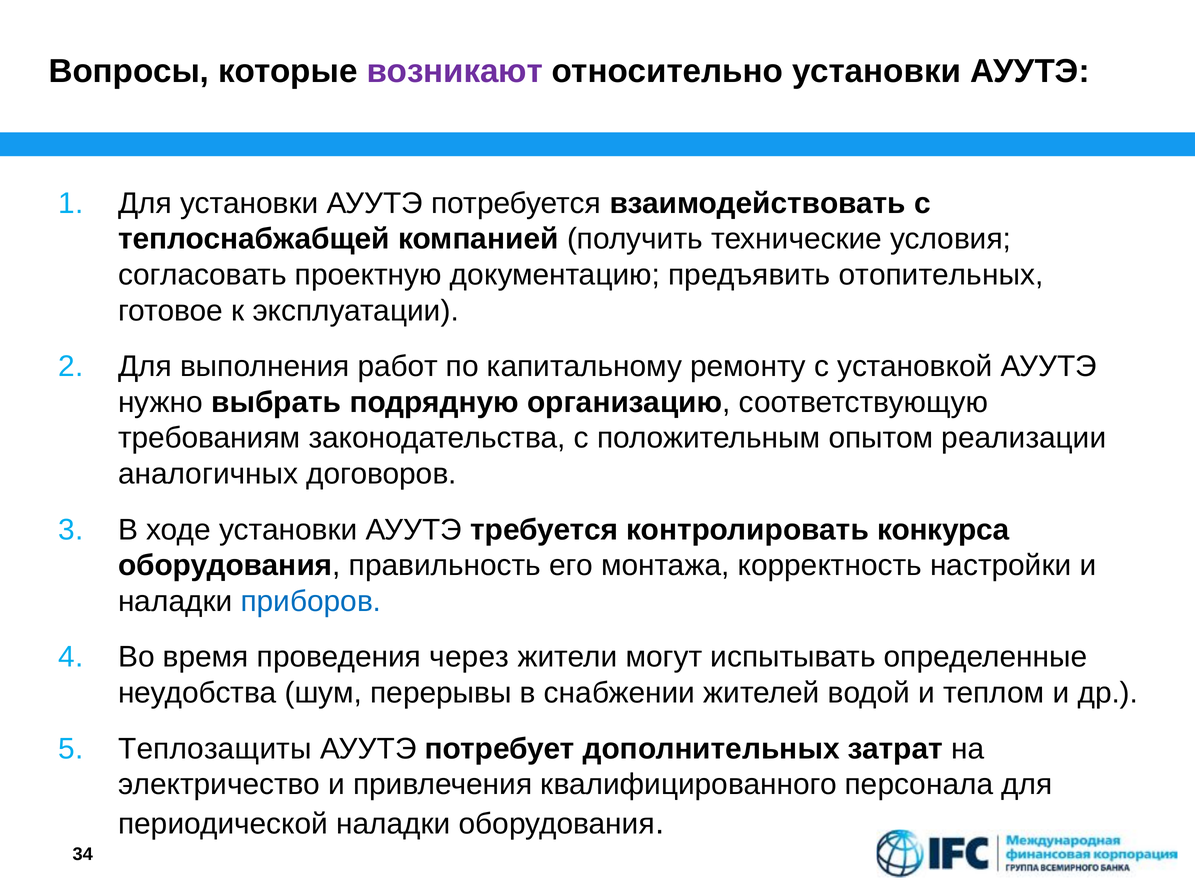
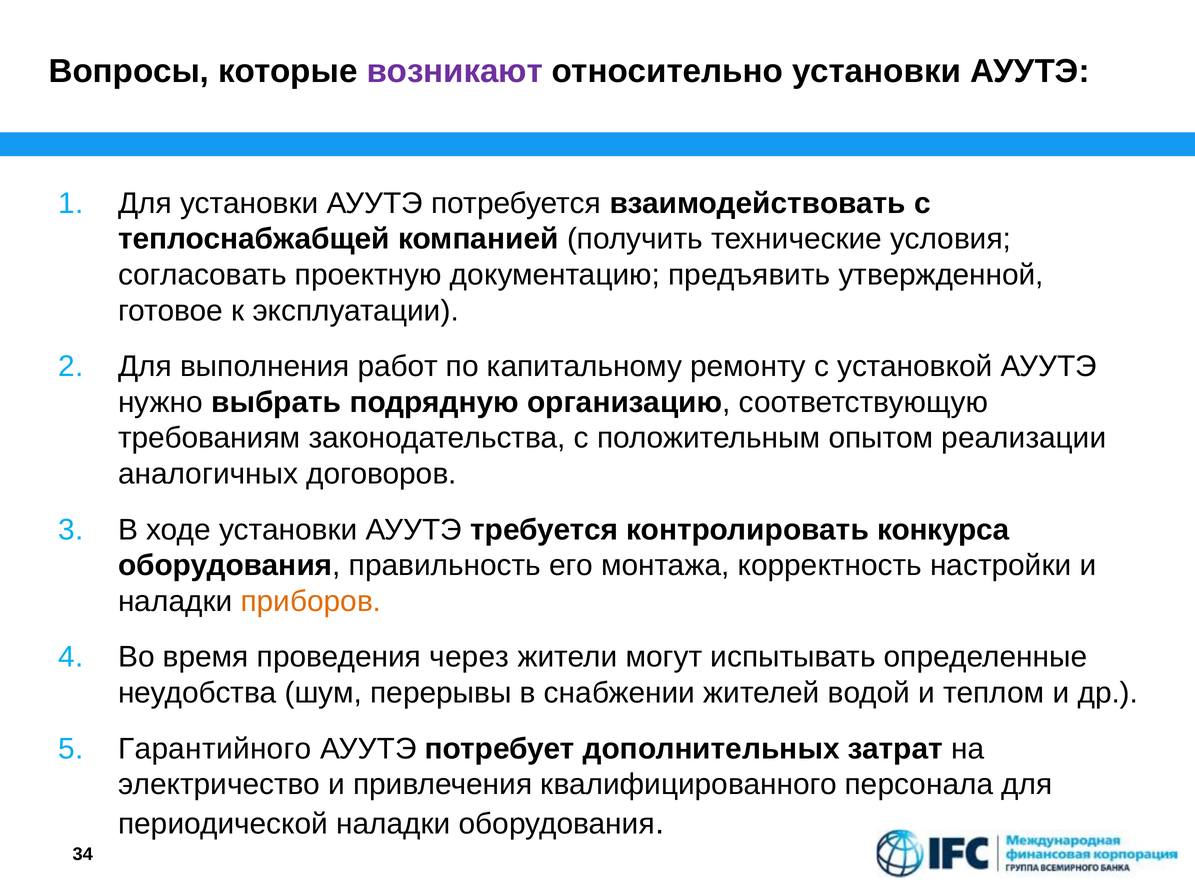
отопительных: отопительных -> утвержденной
приборов colour: blue -> orange
Теплозащиты: Теплозащиты -> Гарантийного
